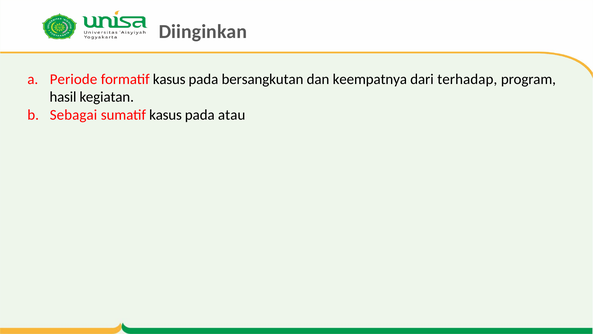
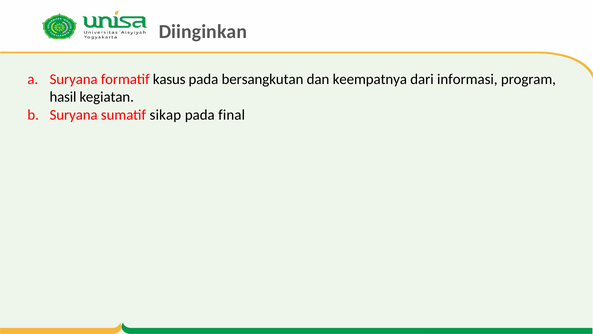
Periode at (73, 79): Periode -> Suryana
terhadap: terhadap -> informasi
Sebagai at (73, 115): Sebagai -> Suryana
sumatif kasus: kasus -> sikap
atau: atau -> final
